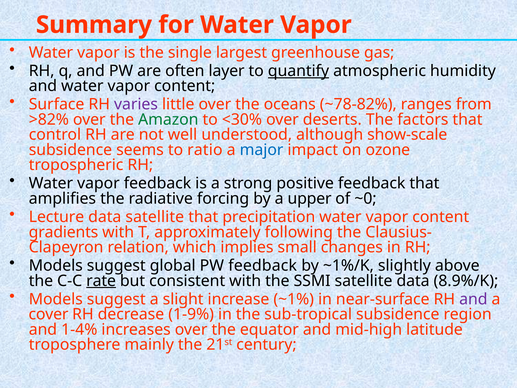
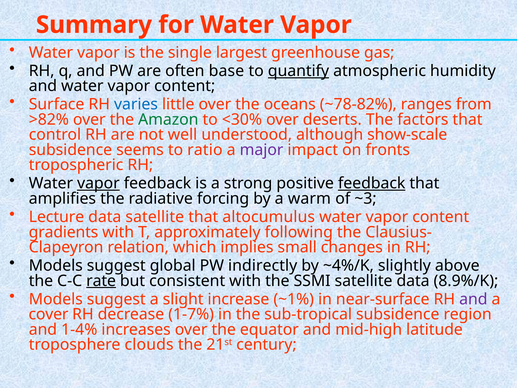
layer: layer -> base
varies colour: purple -> blue
major colour: blue -> purple
ozone: ozone -> fronts
vapor at (98, 183) underline: none -> present
feedback at (372, 183) underline: none -> present
upper: upper -> warm
~0: ~0 -> ~3
precipitation: precipitation -> altocumulus
PW feedback: feedback -> indirectly
~1%/K: ~1%/K -> ~4%/K
1-9%: 1-9% -> 1-7%
mainly: mainly -> clouds
